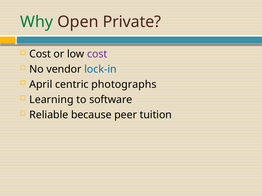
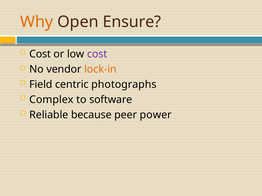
Why colour: green -> orange
Private: Private -> Ensure
lock-in colour: blue -> orange
April: April -> Field
Learning: Learning -> Complex
tuition: tuition -> power
